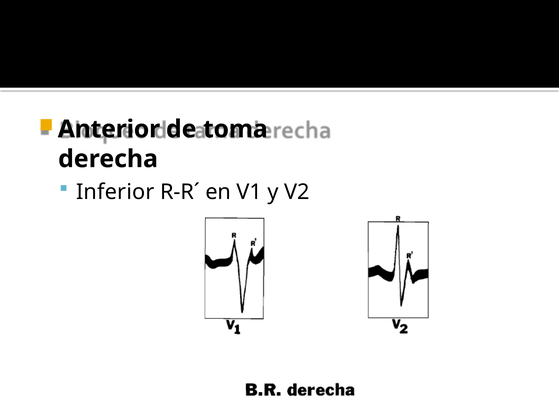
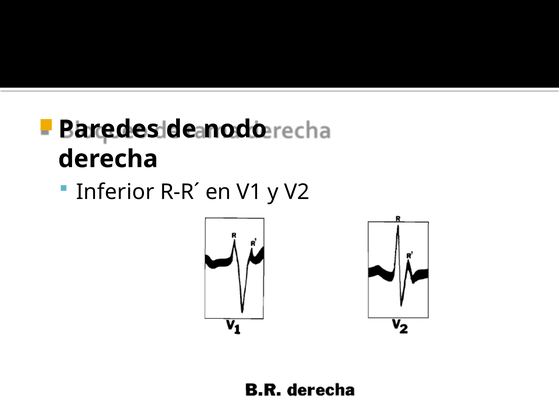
Anterior: Anterior -> Paredes
toma: toma -> nodo
